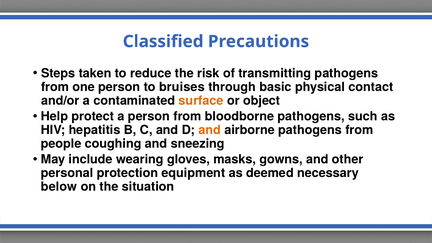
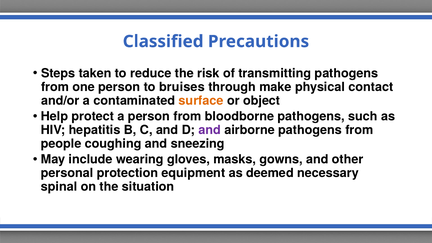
basic: basic -> make
and at (210, 130) colour: orange -> purple
below: below -> spinal
